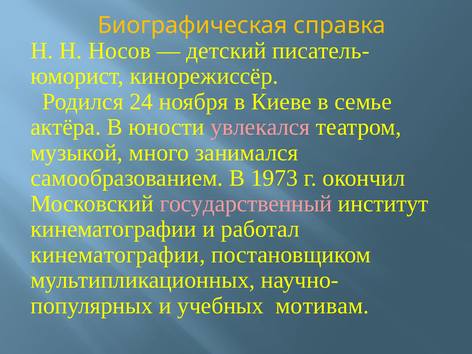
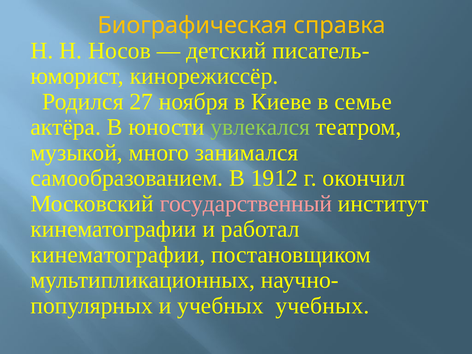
24: 24 -> 27
увлекался colour: pink -> light green
1973: 1973 -> 1912
учебных мотивам: мотивам -> учебных
